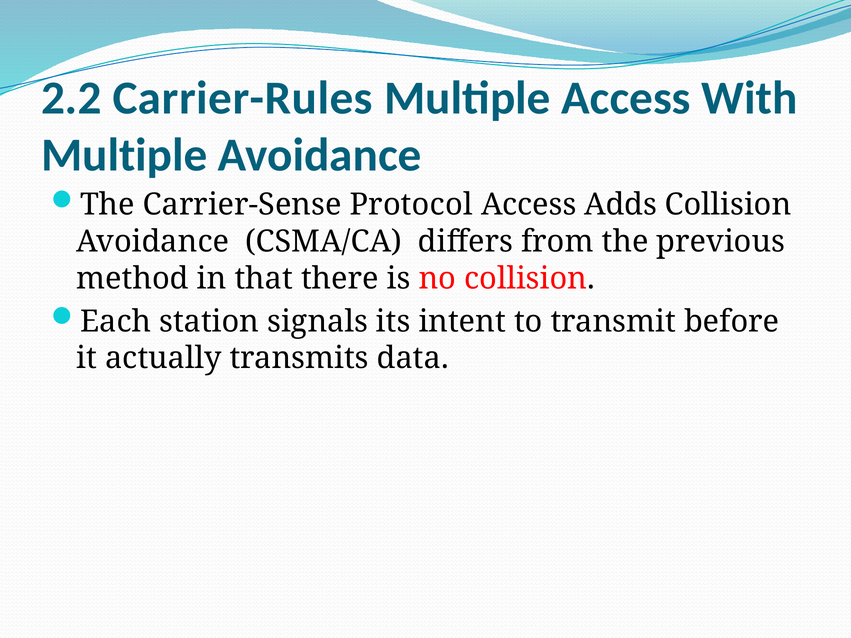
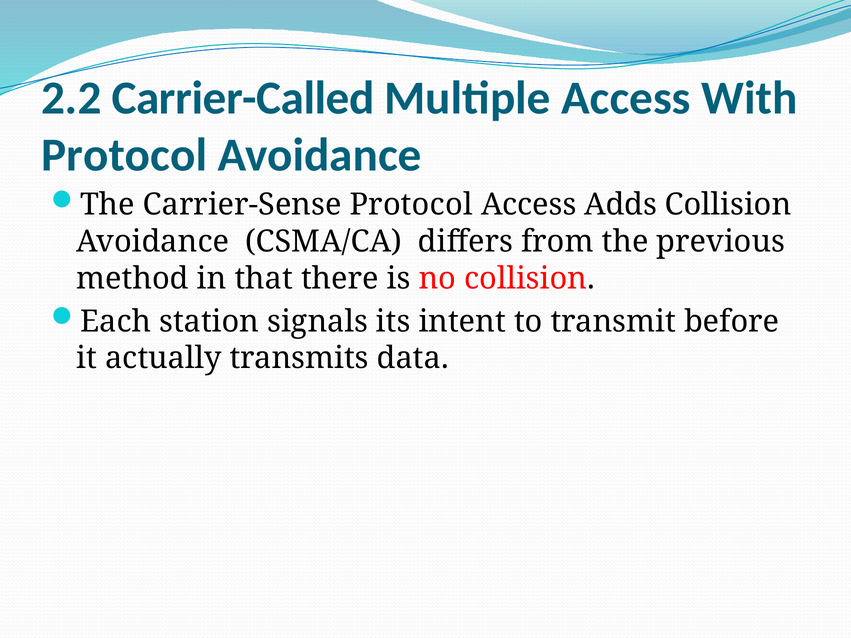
Carrier-Rules: Carrier-Rules -> Carrier-Called
Multiple at (124, 155): Multiple -> Protocol
